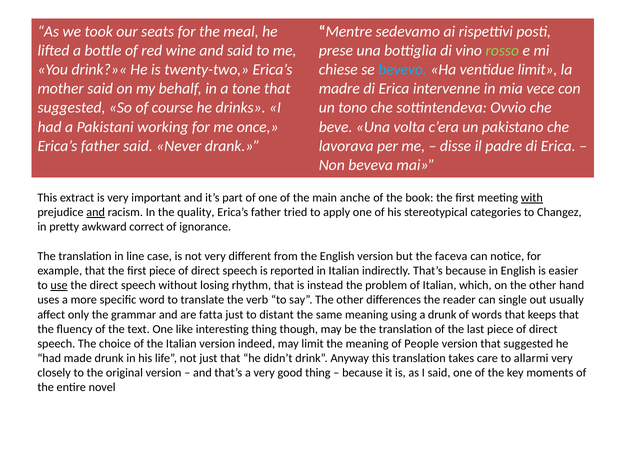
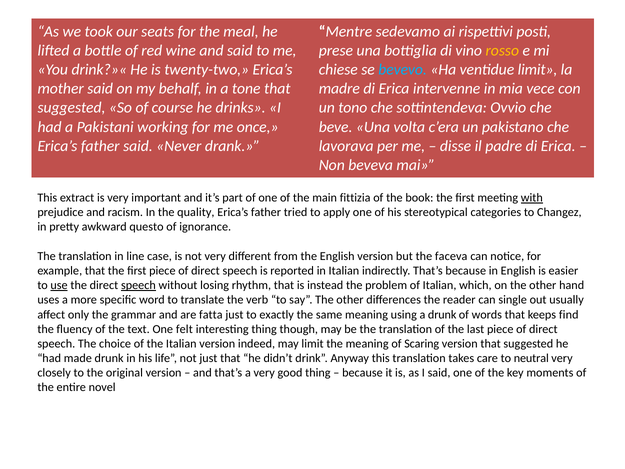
rosso colour: light green -> yellow
anche: anche -> fittizia
and at (96, 212) underline: present -> none
correct: correct -> questo
speech at (138, 285) underline: none -> present
distant: distant -> exactly
keeps that: that -> find
like: like -> felt
People: People -> Scaring
allarmi: allarmi -> neutral
